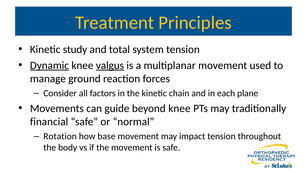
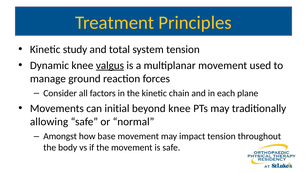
Dynamic underline: present -> none
guide: guide -> initial
financial: financial -> allowing
Rotation: Rotation -> Amongst
